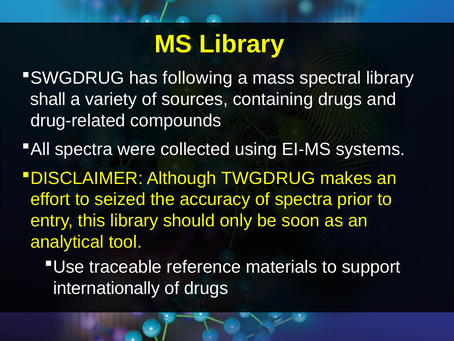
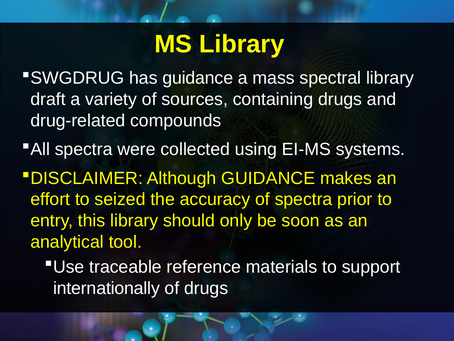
has following: following -> guidance
shall: shall -> draft
Although TWGDRUG: TWGDRUG -> GUIDANCE
